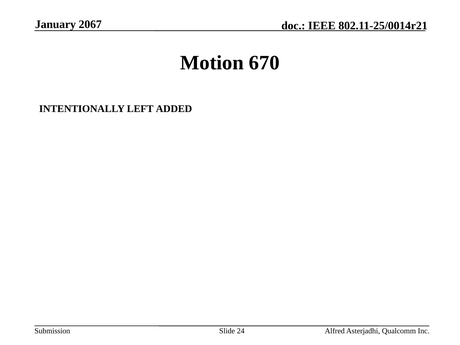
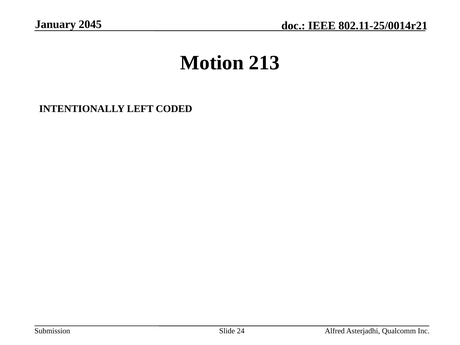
2067: 2067 -> 2045
670: 670 -> 213
ADDED: ADDED -> CODED
